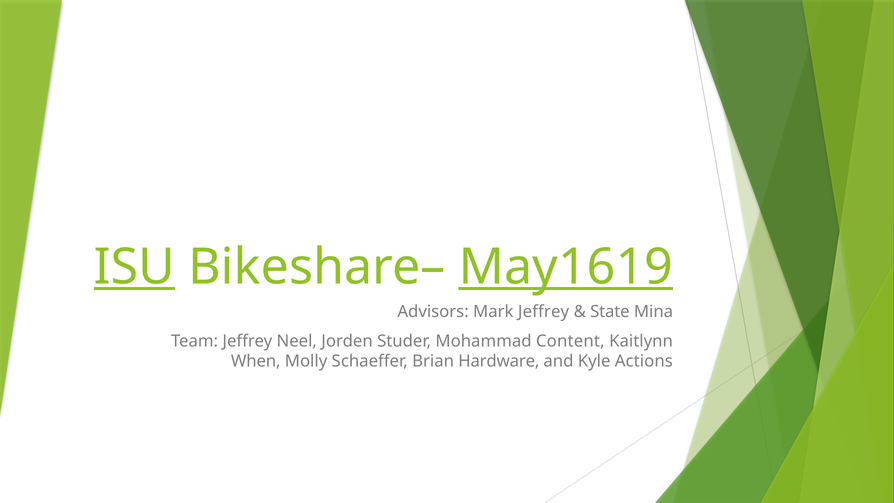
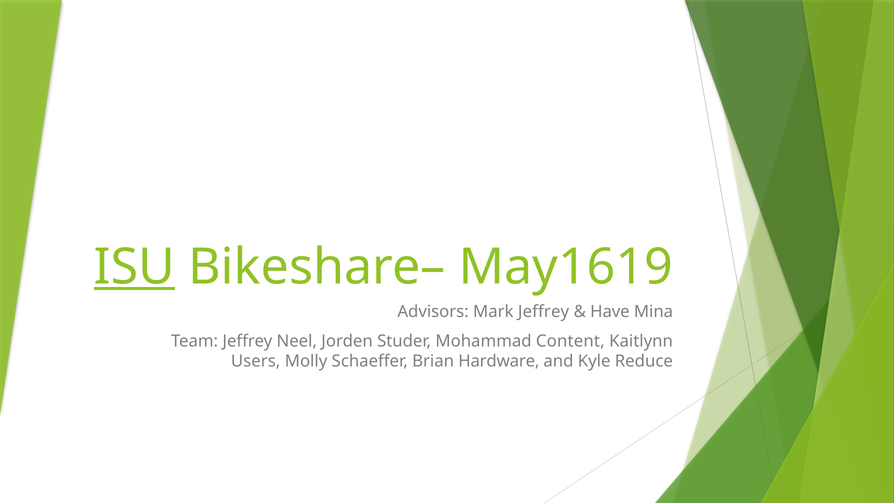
May1619 underline: present -> none
State: State -> Have
When: When -> Users
Actions: Actions -> Reduce
